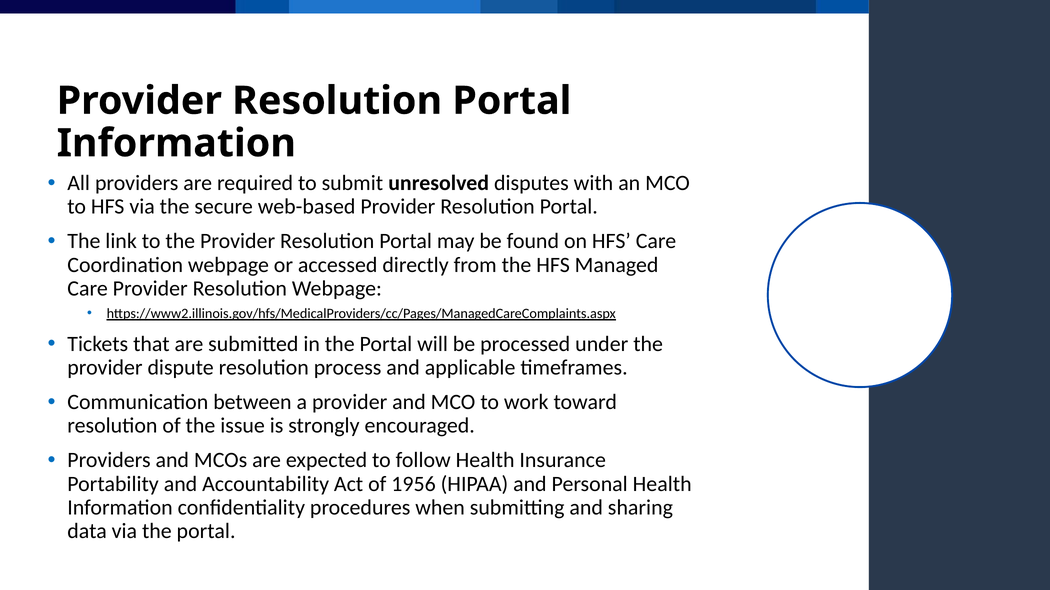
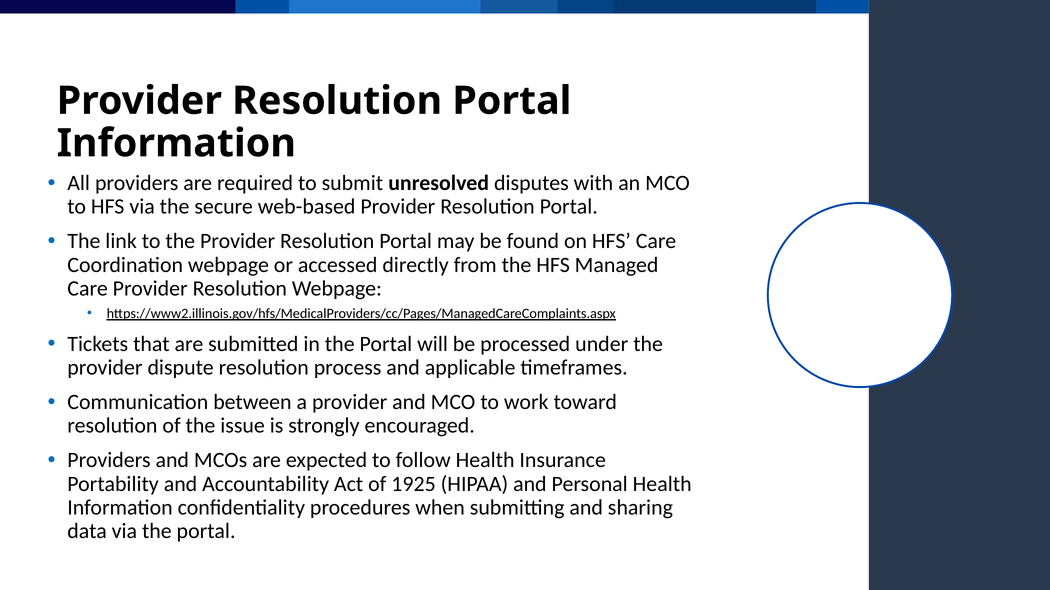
1956: 1956 -> 1925
